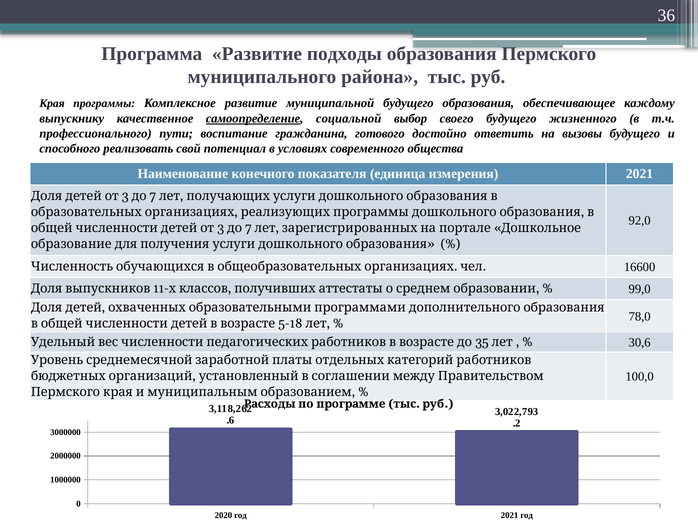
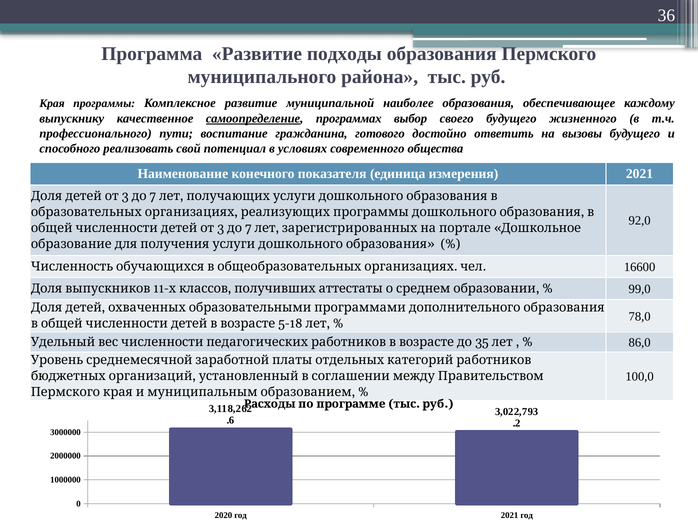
муниципальной будущего: будущего -> наиболее
социальной: социальной -> программах
30,6: 30,6 -> 86,0
